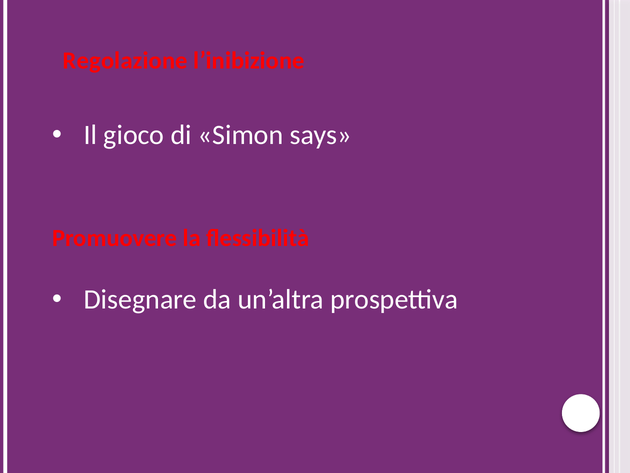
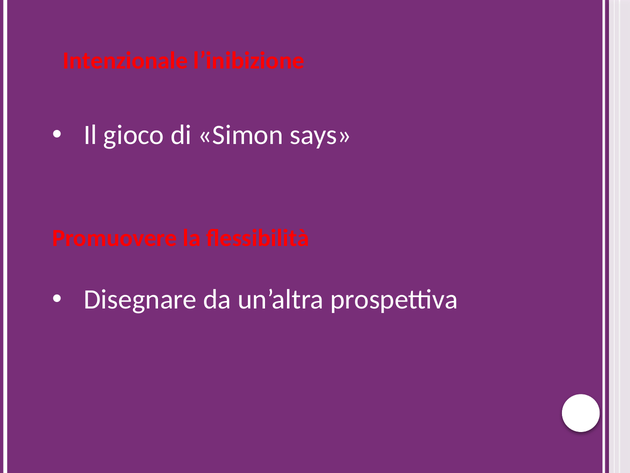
Regolazione: Regolazione -> Intenzionale
